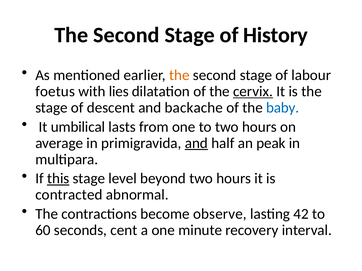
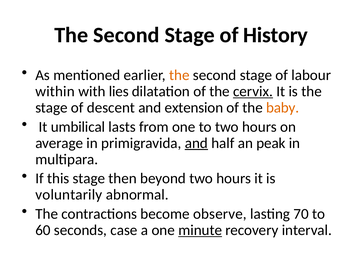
foetus: foetus -> within
backache: backache -> extension
baby colour: blue -> orange
this underline: present -> none
level: level -> then
contracted: contracted -> voluntarily
42: 42 -> 70
cent: cent -> case
minute underline: none -> present
